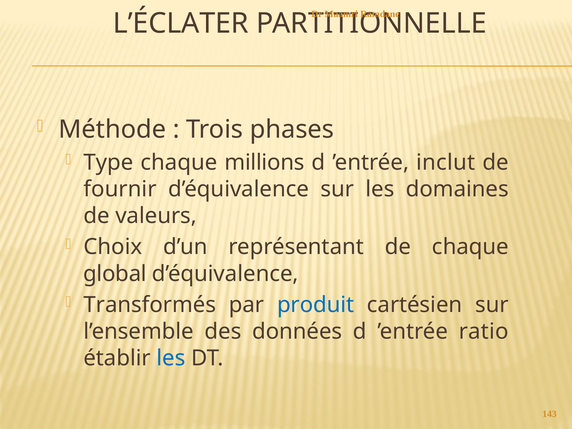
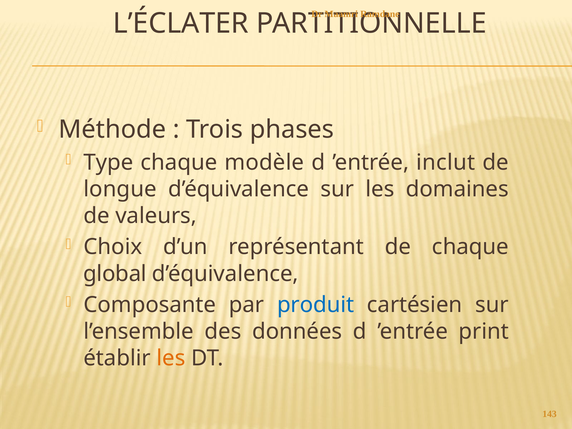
millions: millions -> modèle
fournir: fournir -> longue
Transformés: Transformés -> Composante
ratio: ratio -> print
les at (171, 358) colour: blue -> orange
